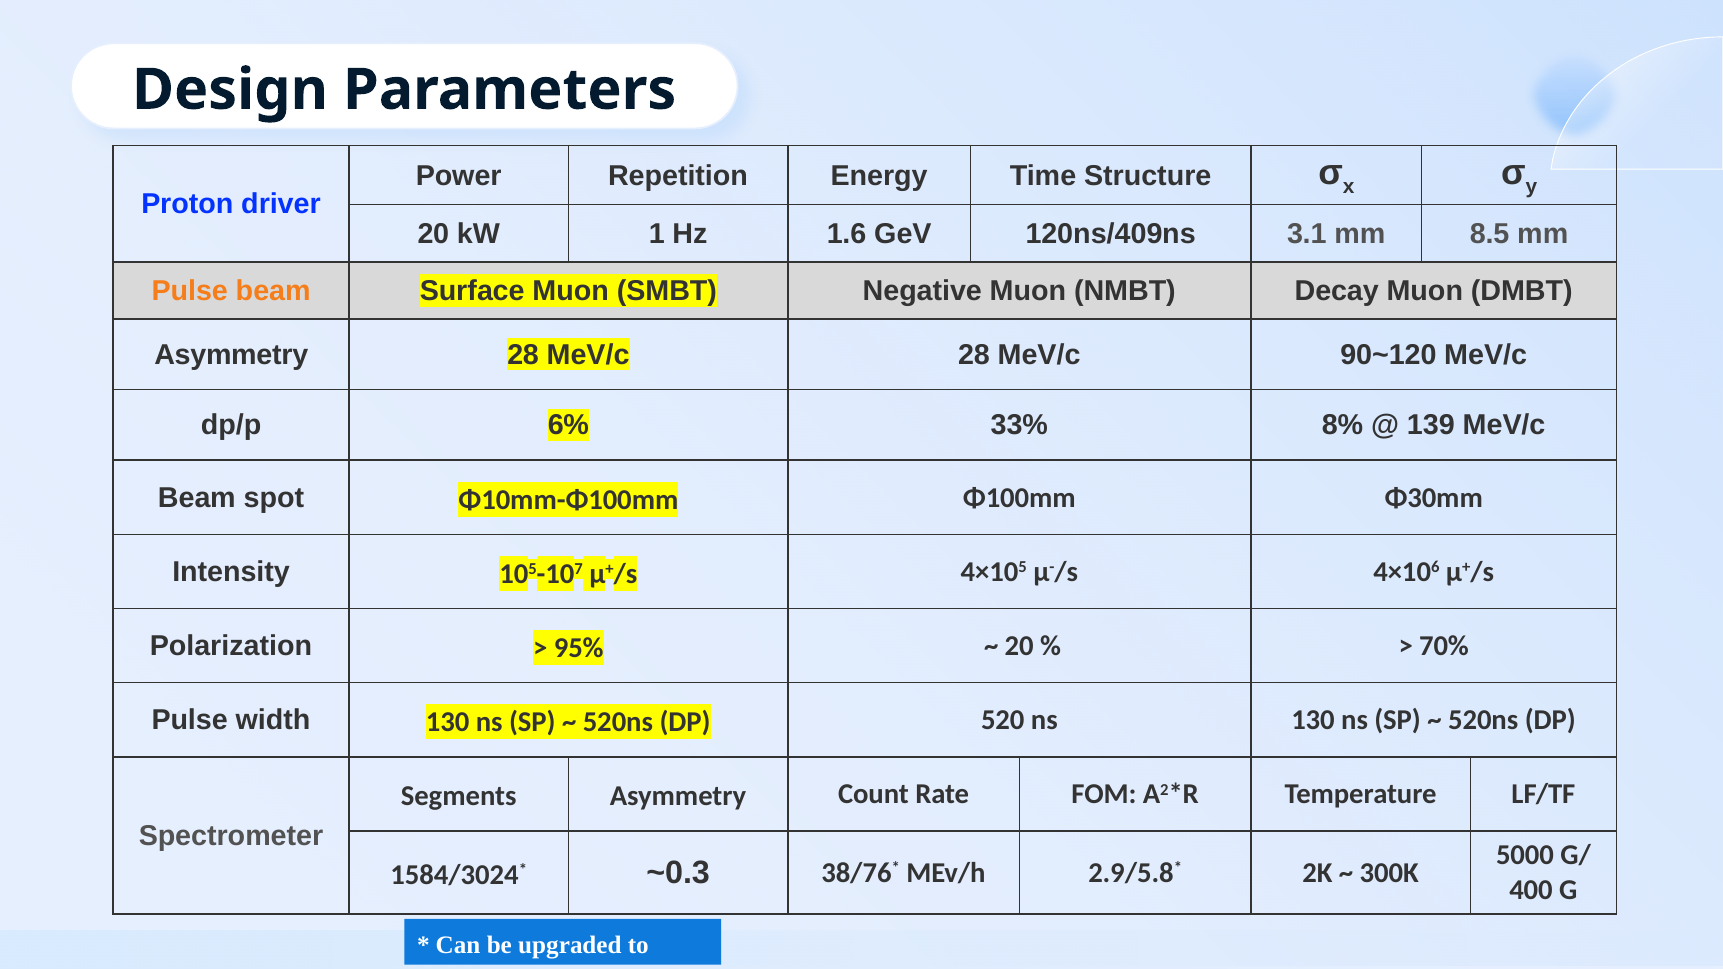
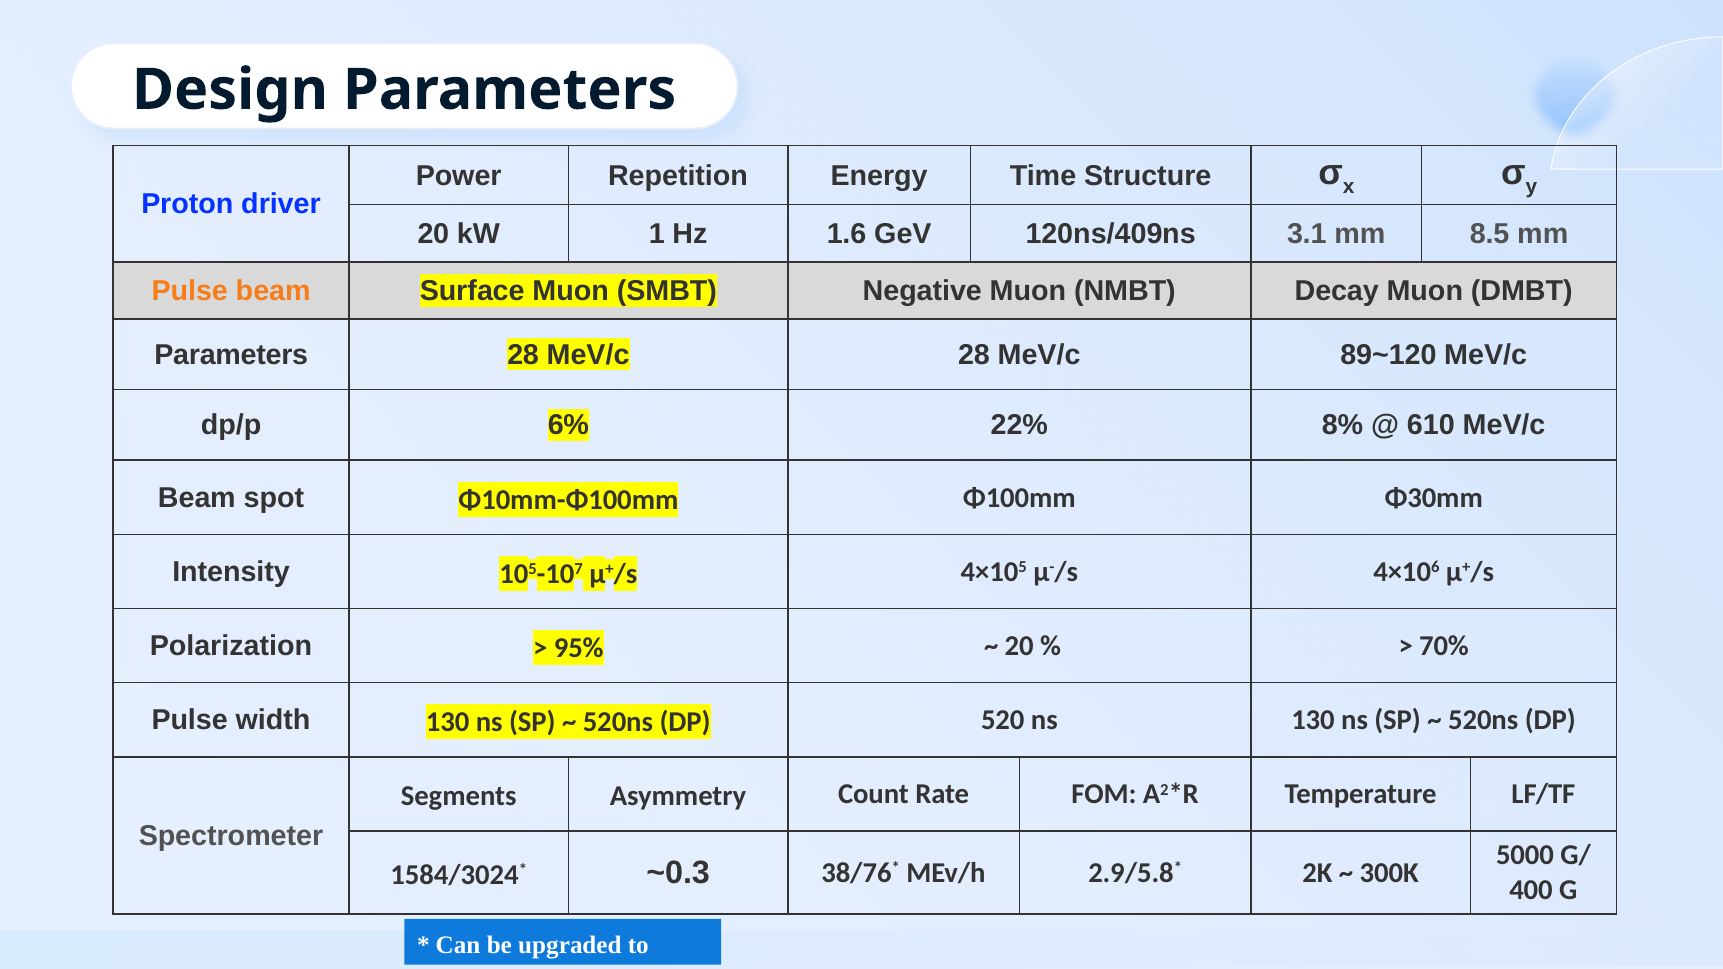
Asymmetry at (231, 355): Asymmetry -> Parameters
90~120: 90~120 -> 89~120
33%: 33% -> 22%
139: 139 -> 610
